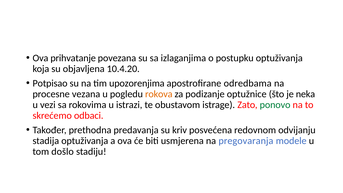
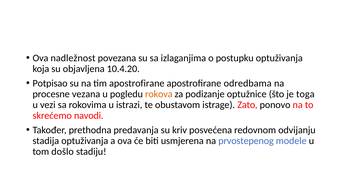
prihvatanje: prihvatanje -> nadležnost
tim upozorenjima: upozorenjima -> apostrofirane
neka: neka -> toga
ponovo colour: green -> black
odbaci: odbaci -> navodi
pregovaranja: pregovaranja -> prvostepenog
